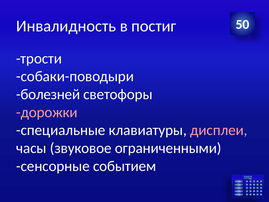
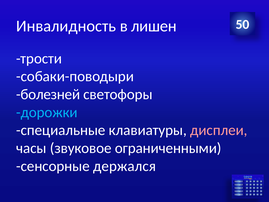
постиг: постиг -> лишен
дорожки colour: pink -> light blue
событием: событием -> держался
